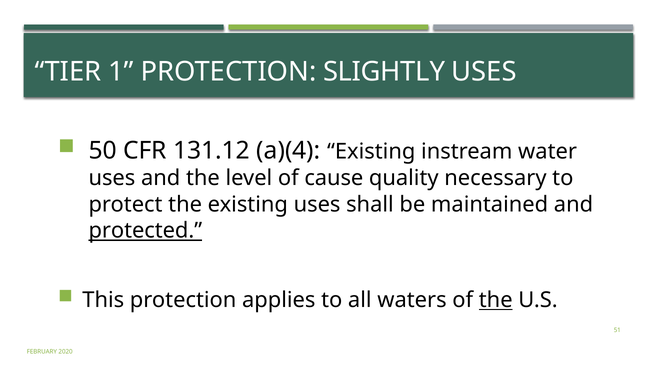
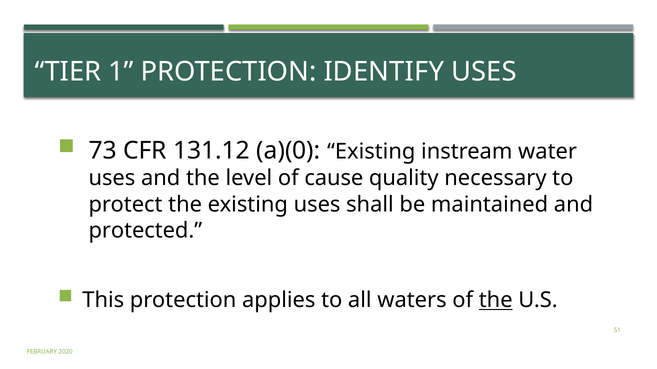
SLIGHTLY: SLIGHTLY -> IDENTIFY
50: 50 -> 73
a)(4: a)(4 -> a)(0
protected underline: present -> none
